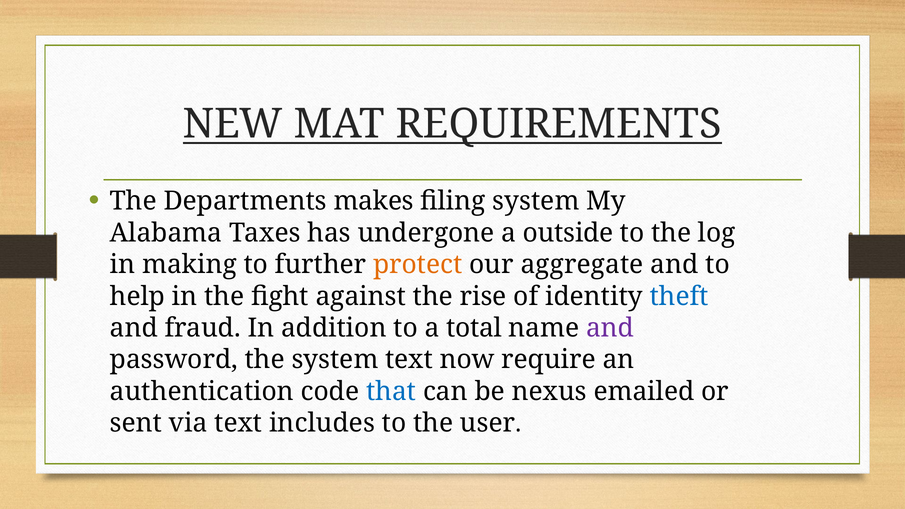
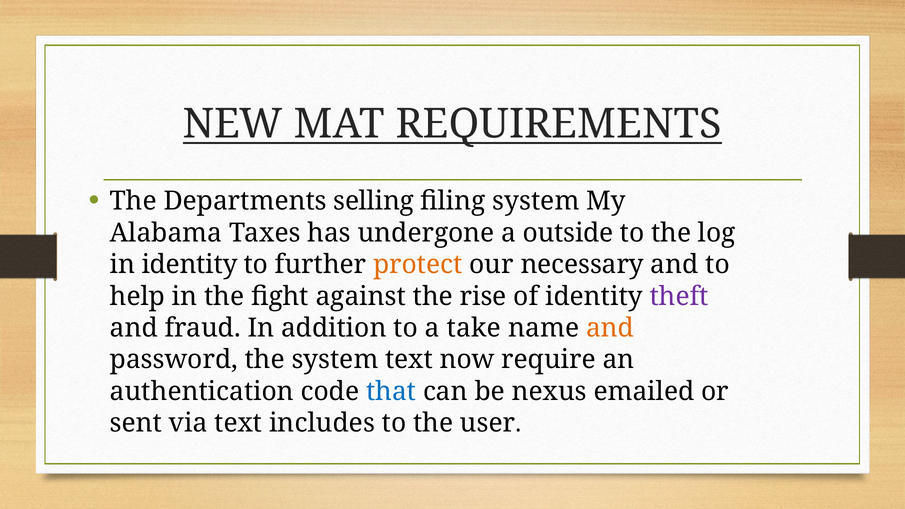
makes: makes -> selling
in making: making -> identity
aggregate: aggregate -> necessary
theft colour: blue -> purple
total: total -> take
and at (610, 328) colour: purple -> orange
